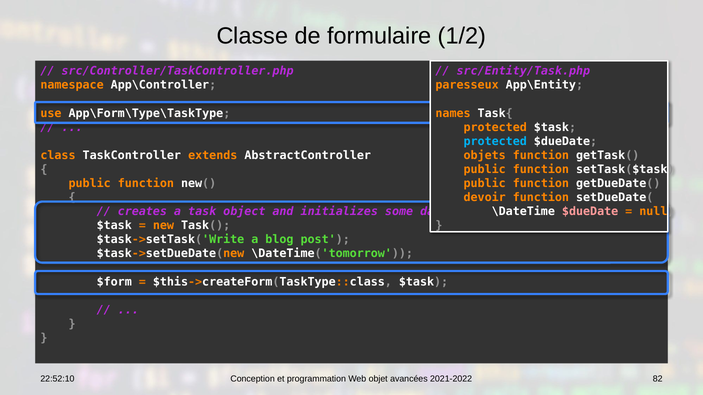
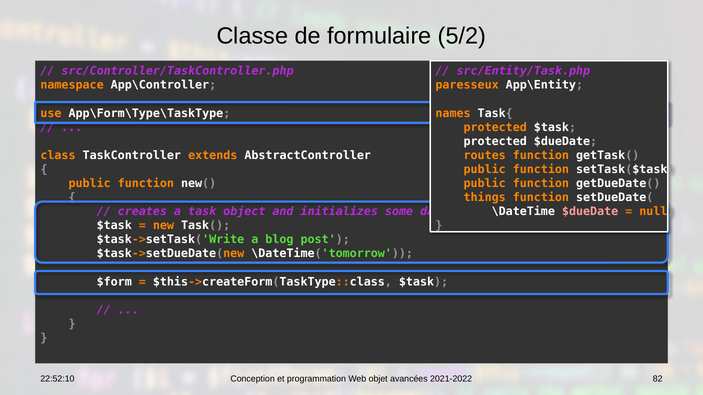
1/2: 1/2 -> 5/2
protected at (495, 141) colour: light blue -> white
objets: objets -> routes
devoir: devoir -> things
